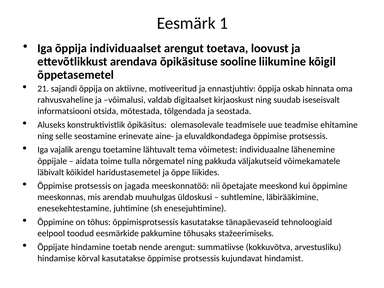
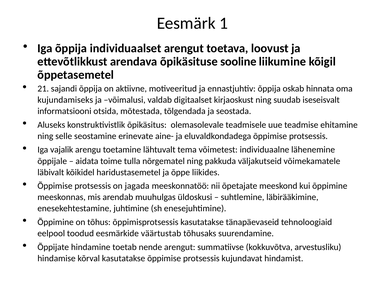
rahvusvaheline: rahvusvaheline -> kujundamiseks
pakkumine: pakkumine -> väärtustab
stažeerimiseks: stažeerimiseks -> suurendamine
